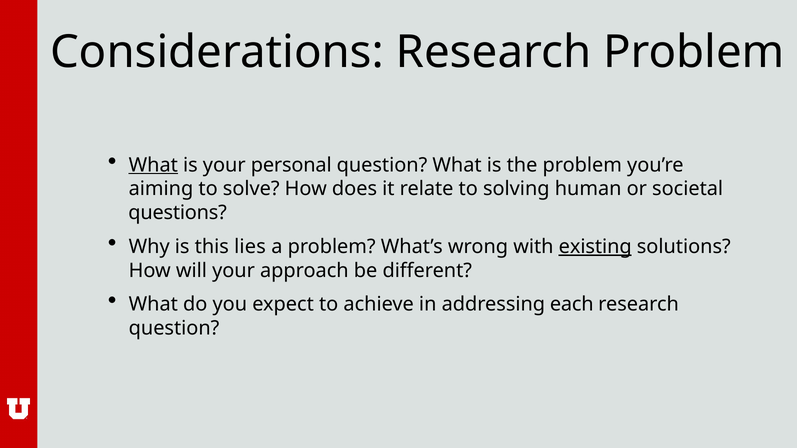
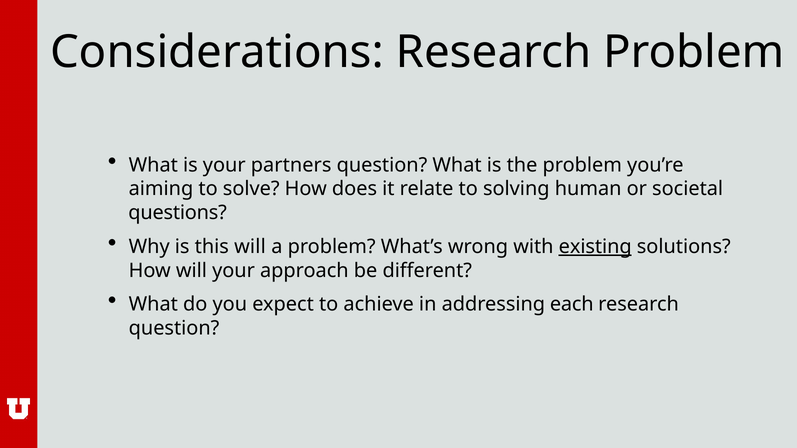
What at (153, 165) underline: present -> none
personal: personal -> partners
this lies: lies -> will
